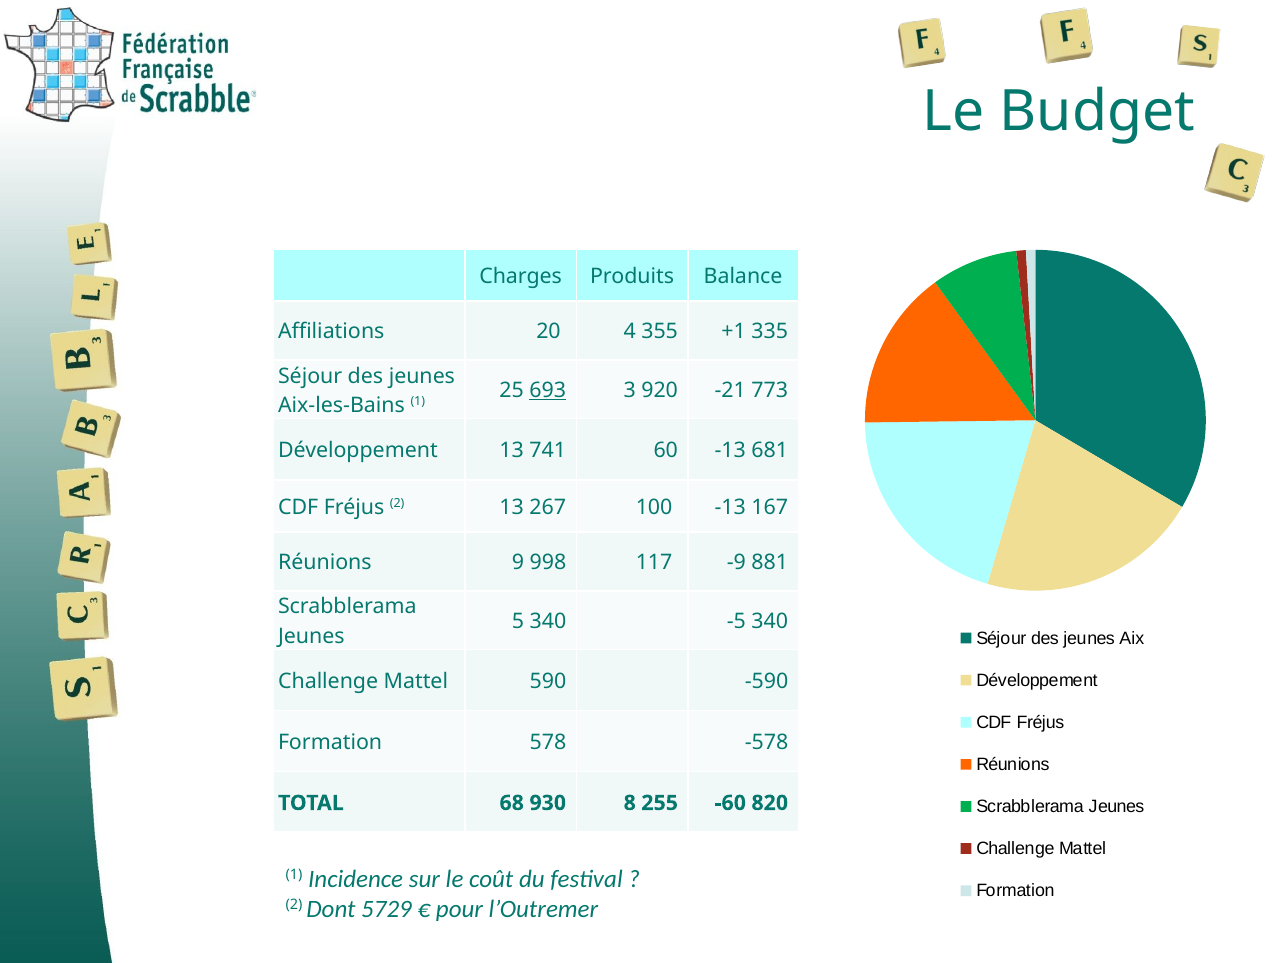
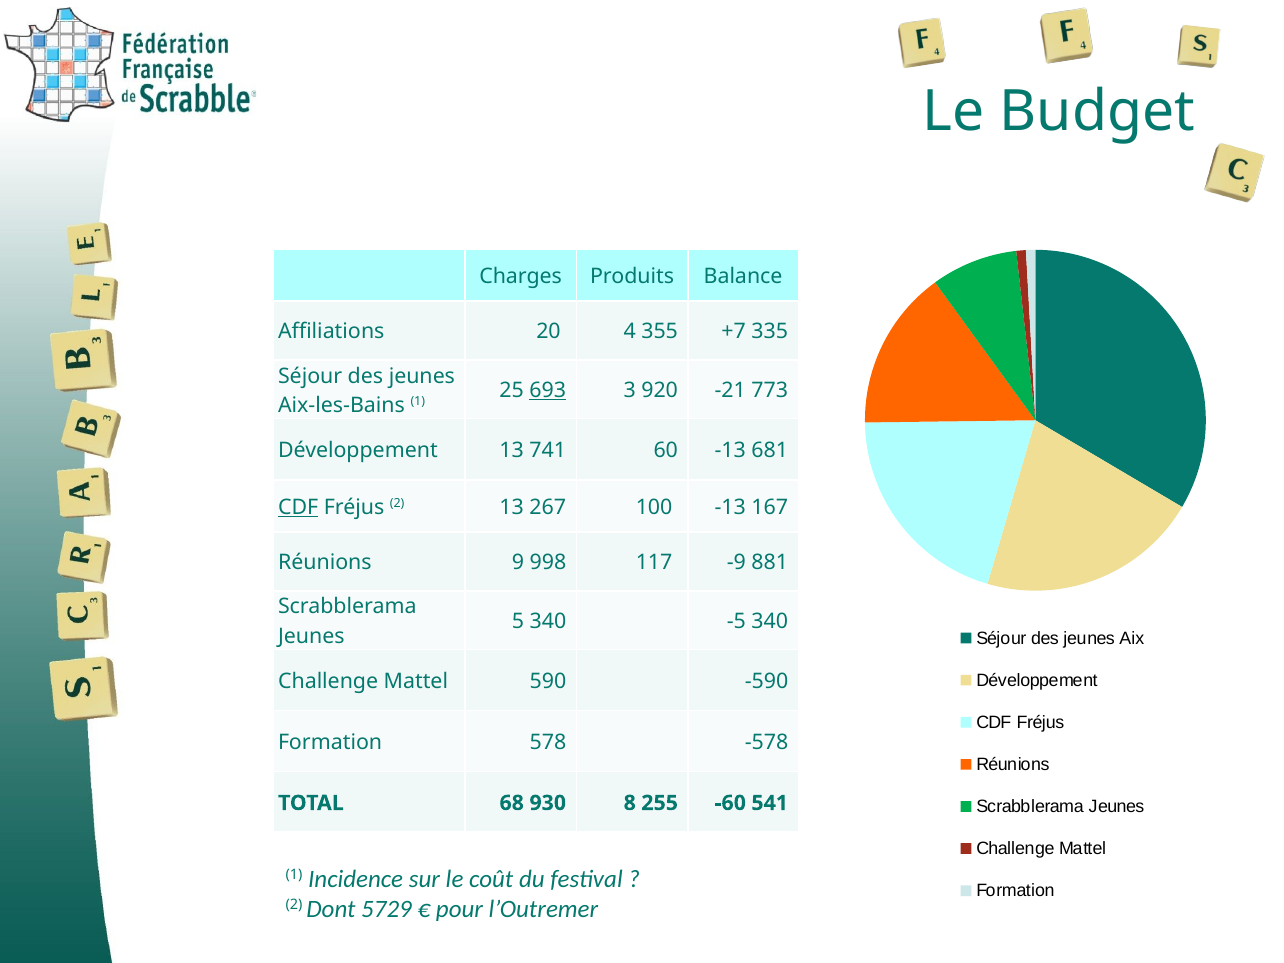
+1: +1 -> +7
CDF at (298, 507) underline: none -> present
820: 820 -> 541
